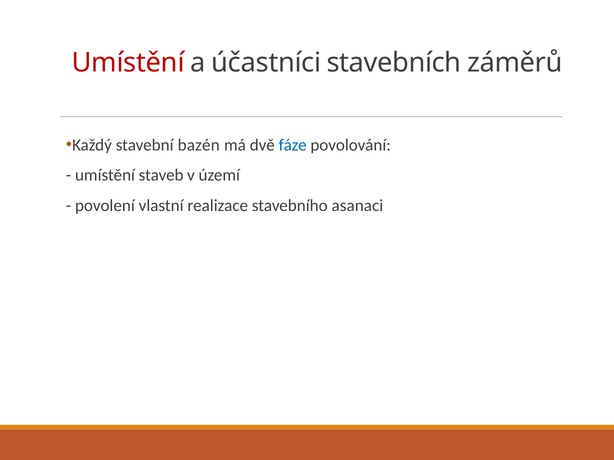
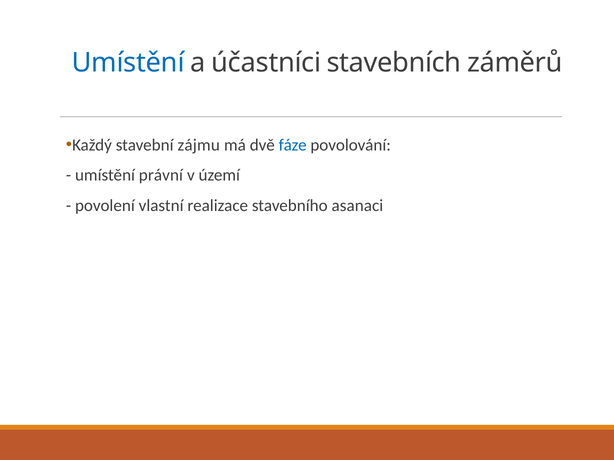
Umístění at (128, 63) colour: red -> blue
bazén: bazén -> zájmu
staveb: staveb -> právní
